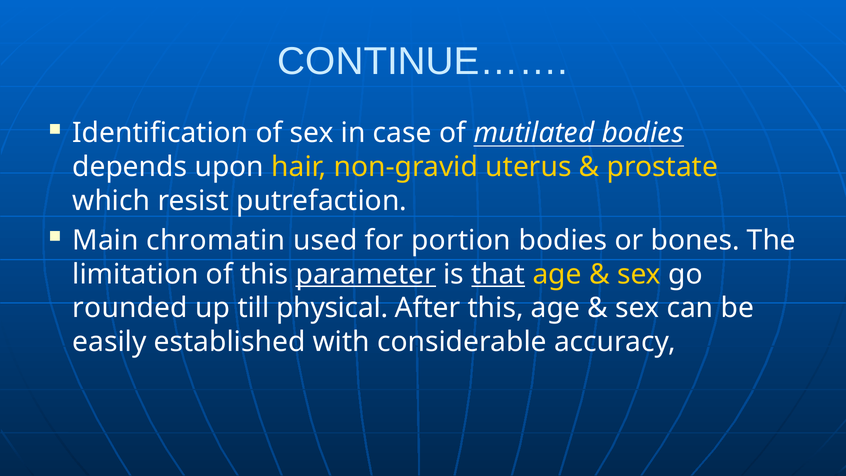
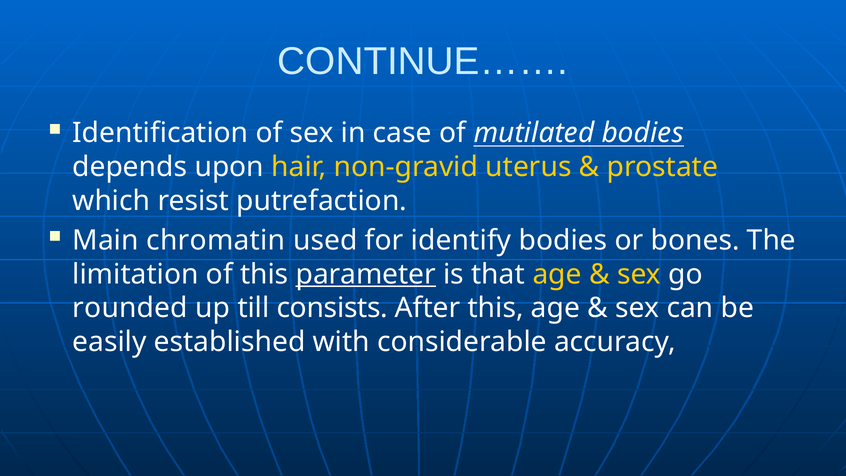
portion: portion -> identify
that underline: present -> none
physical: physical -> consists
